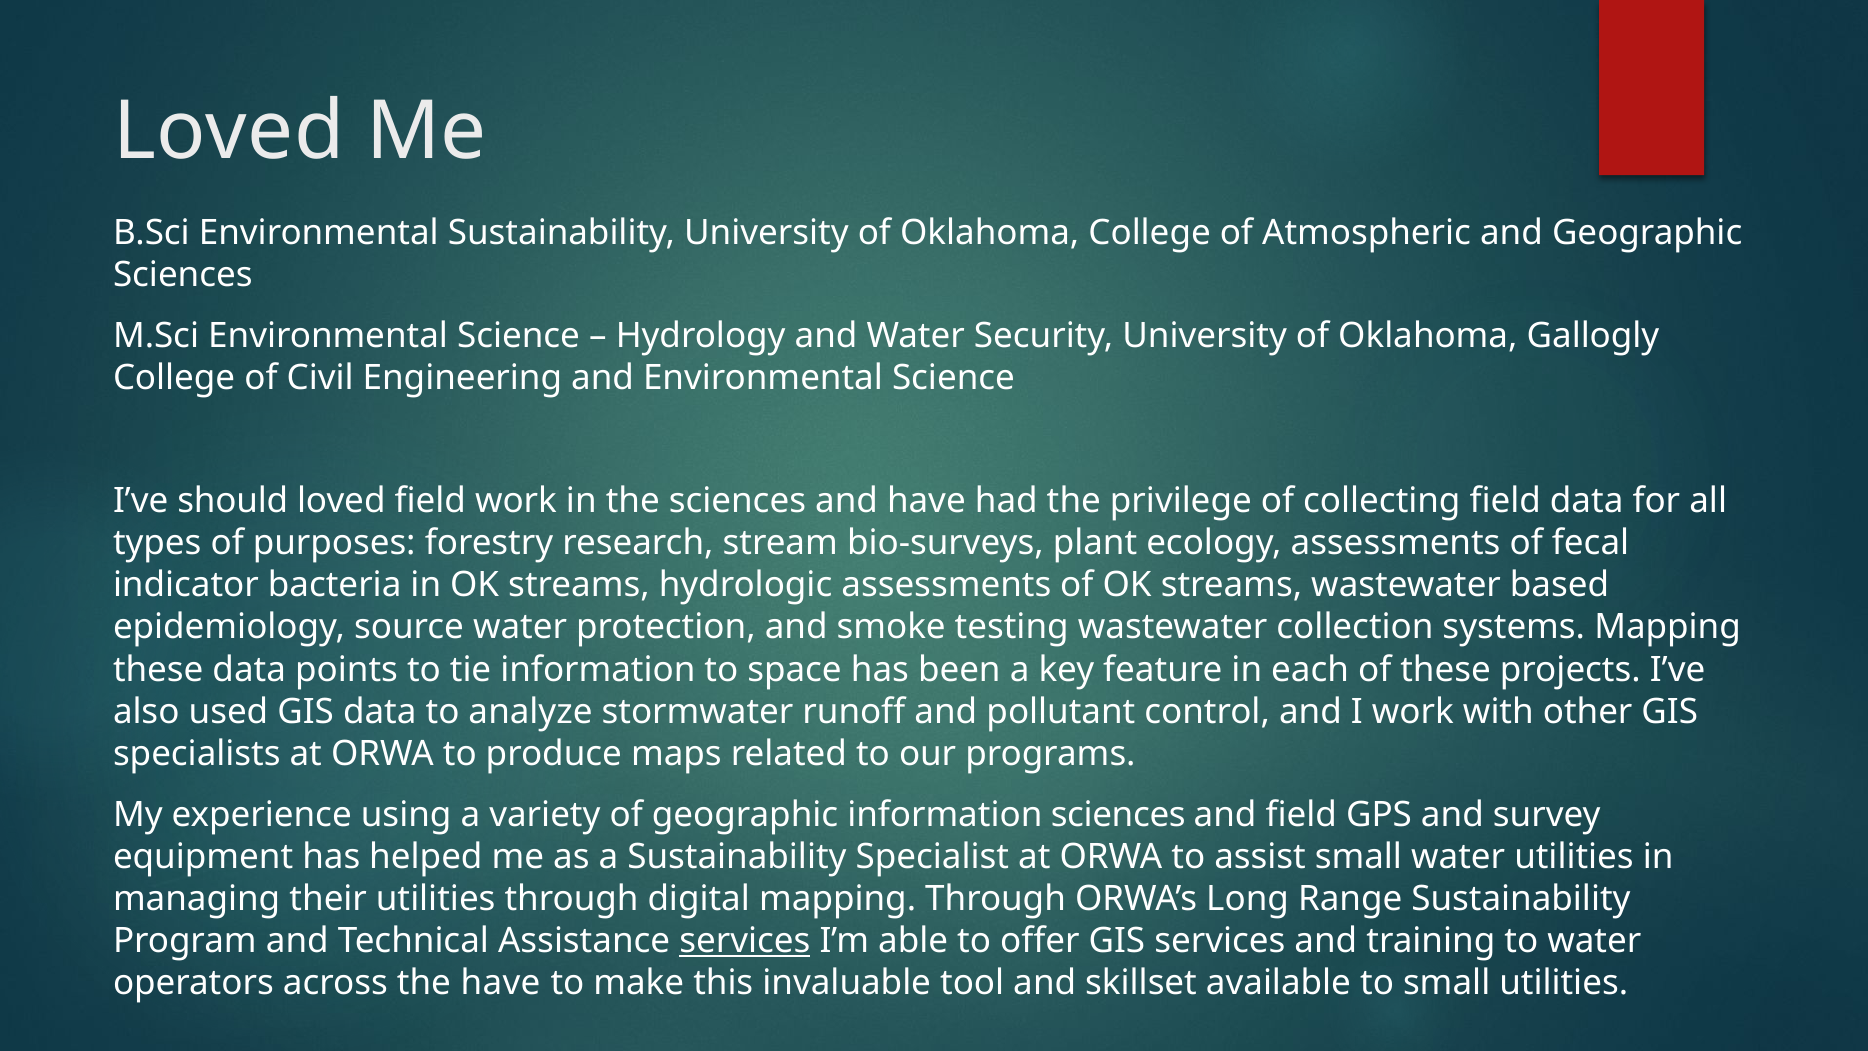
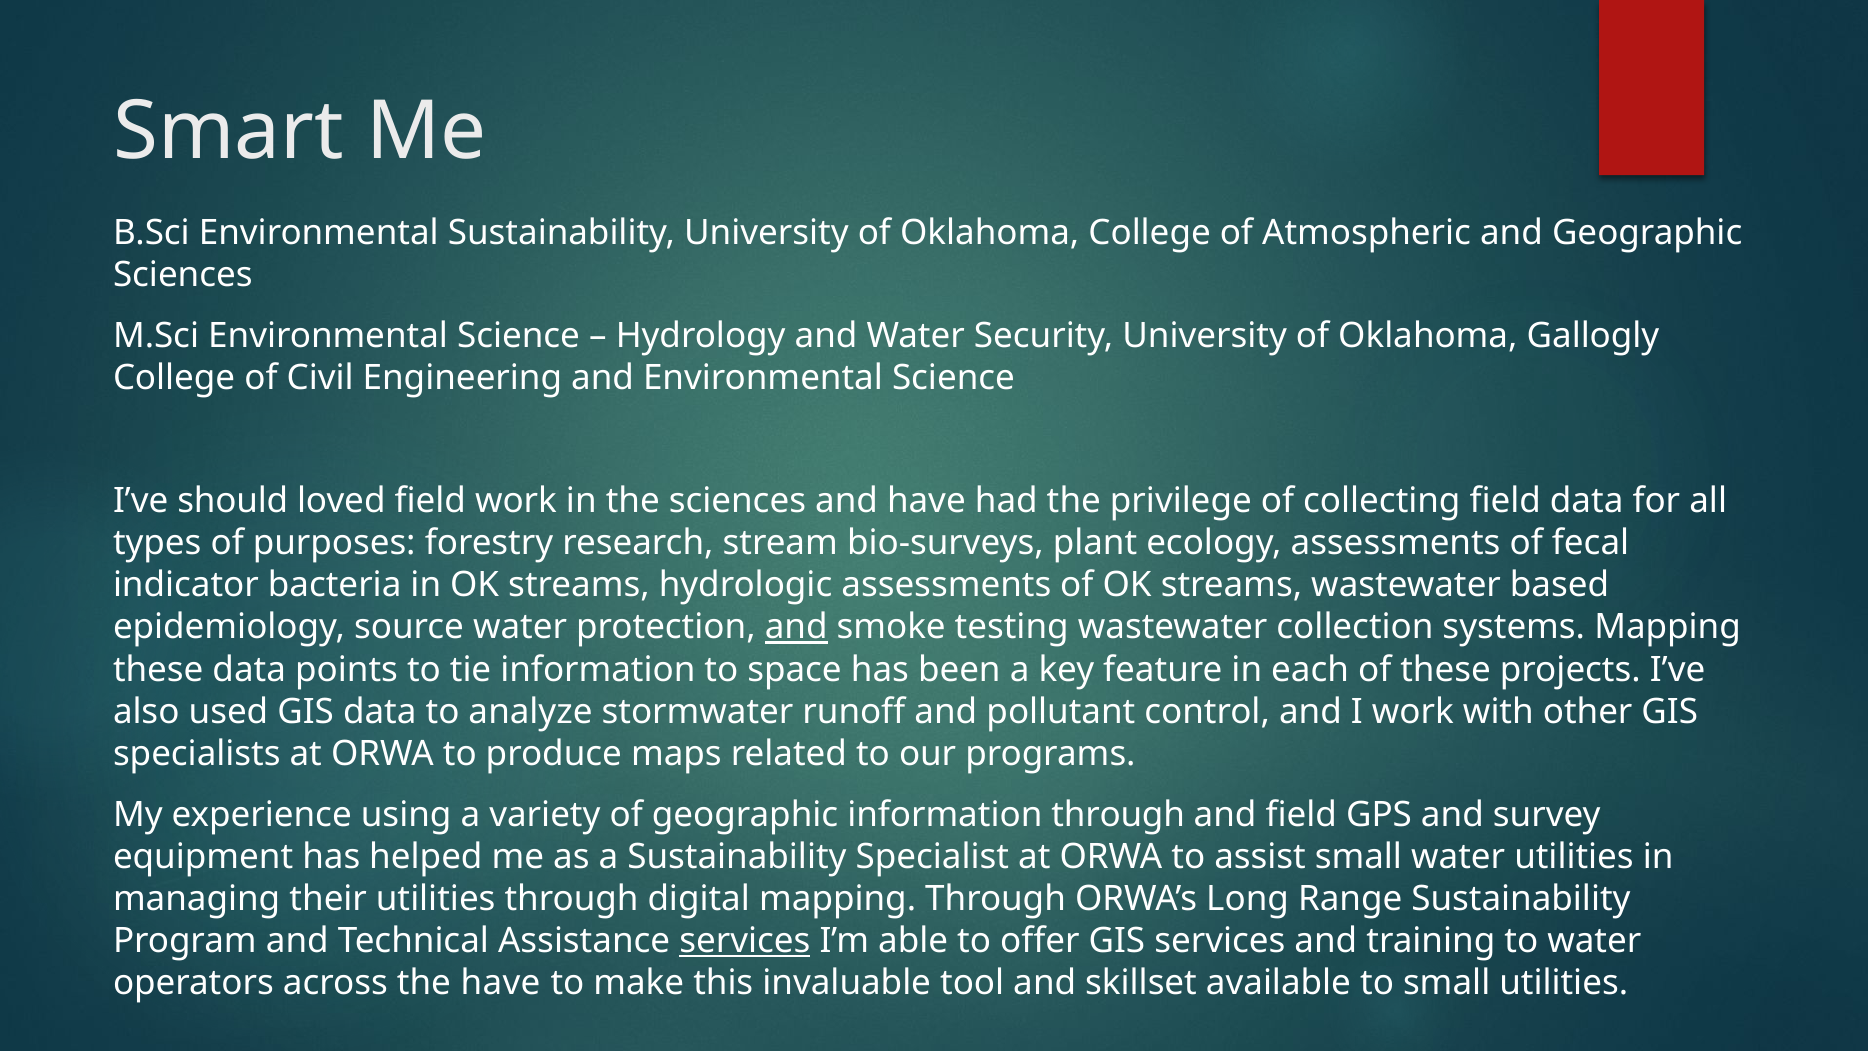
Loved at (229, 131): Loved -> Smart
and at (796, 627) underline: none -> present
information sciences: sciences -> through
